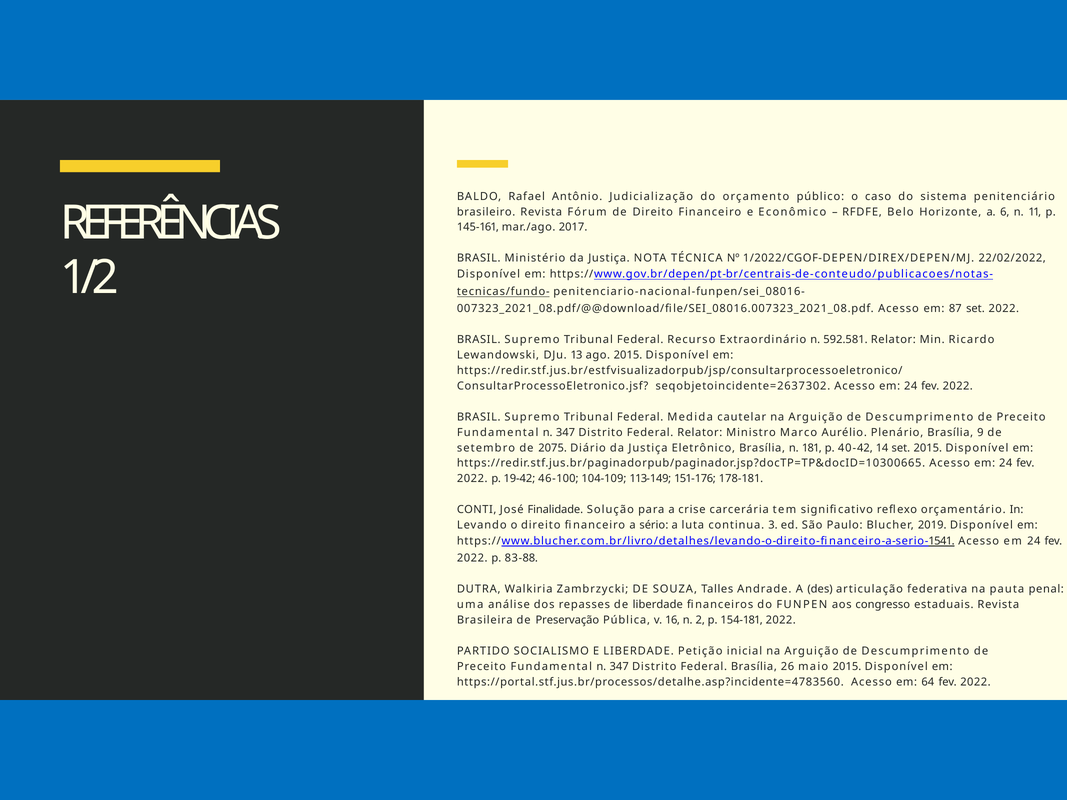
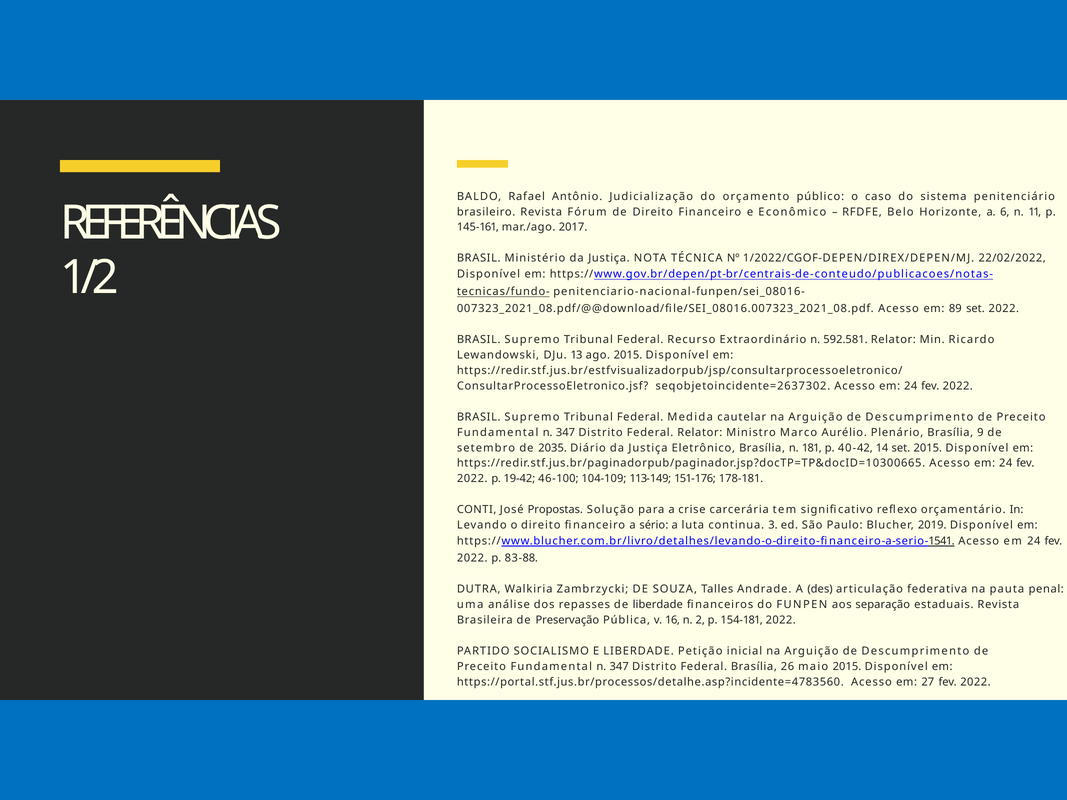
87: 87 -> 89
2075: 2075 -> 2035
Finalidade: Finalidade -> Propostas
congresso: congresso -> separação
64: 64 -> 27
